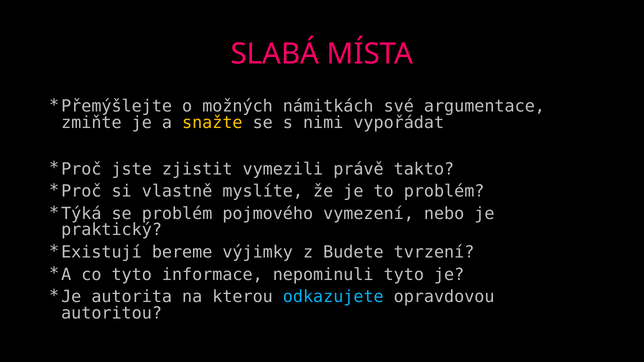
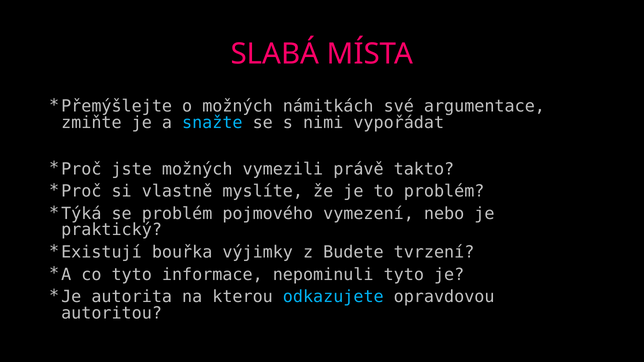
snažte colour: yellow -> light blue
jste zjistit: zjistit -> možných
bereme: bereme -> bouřka
